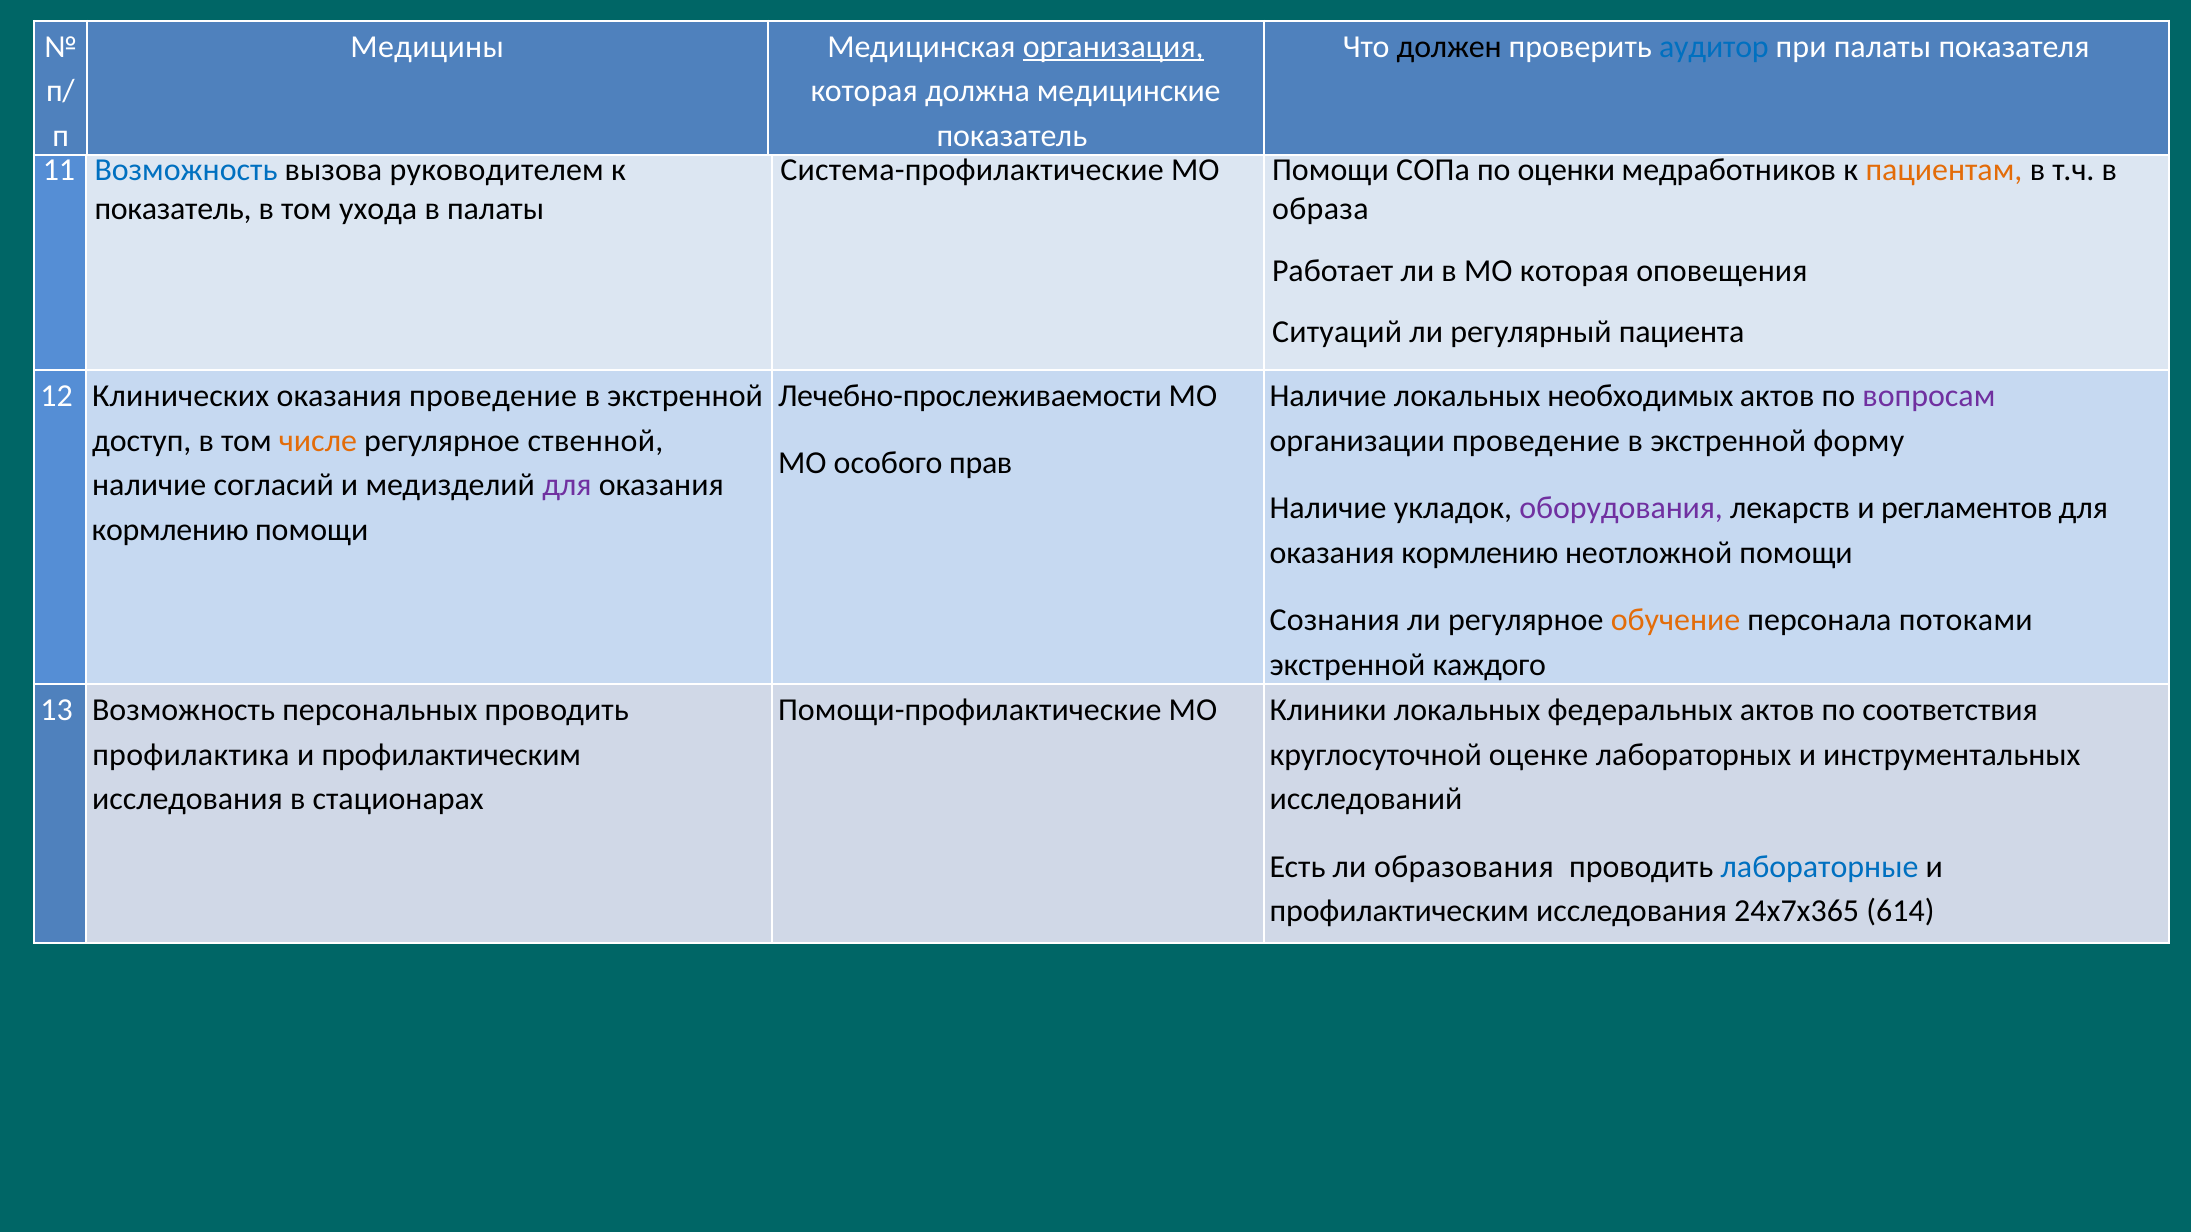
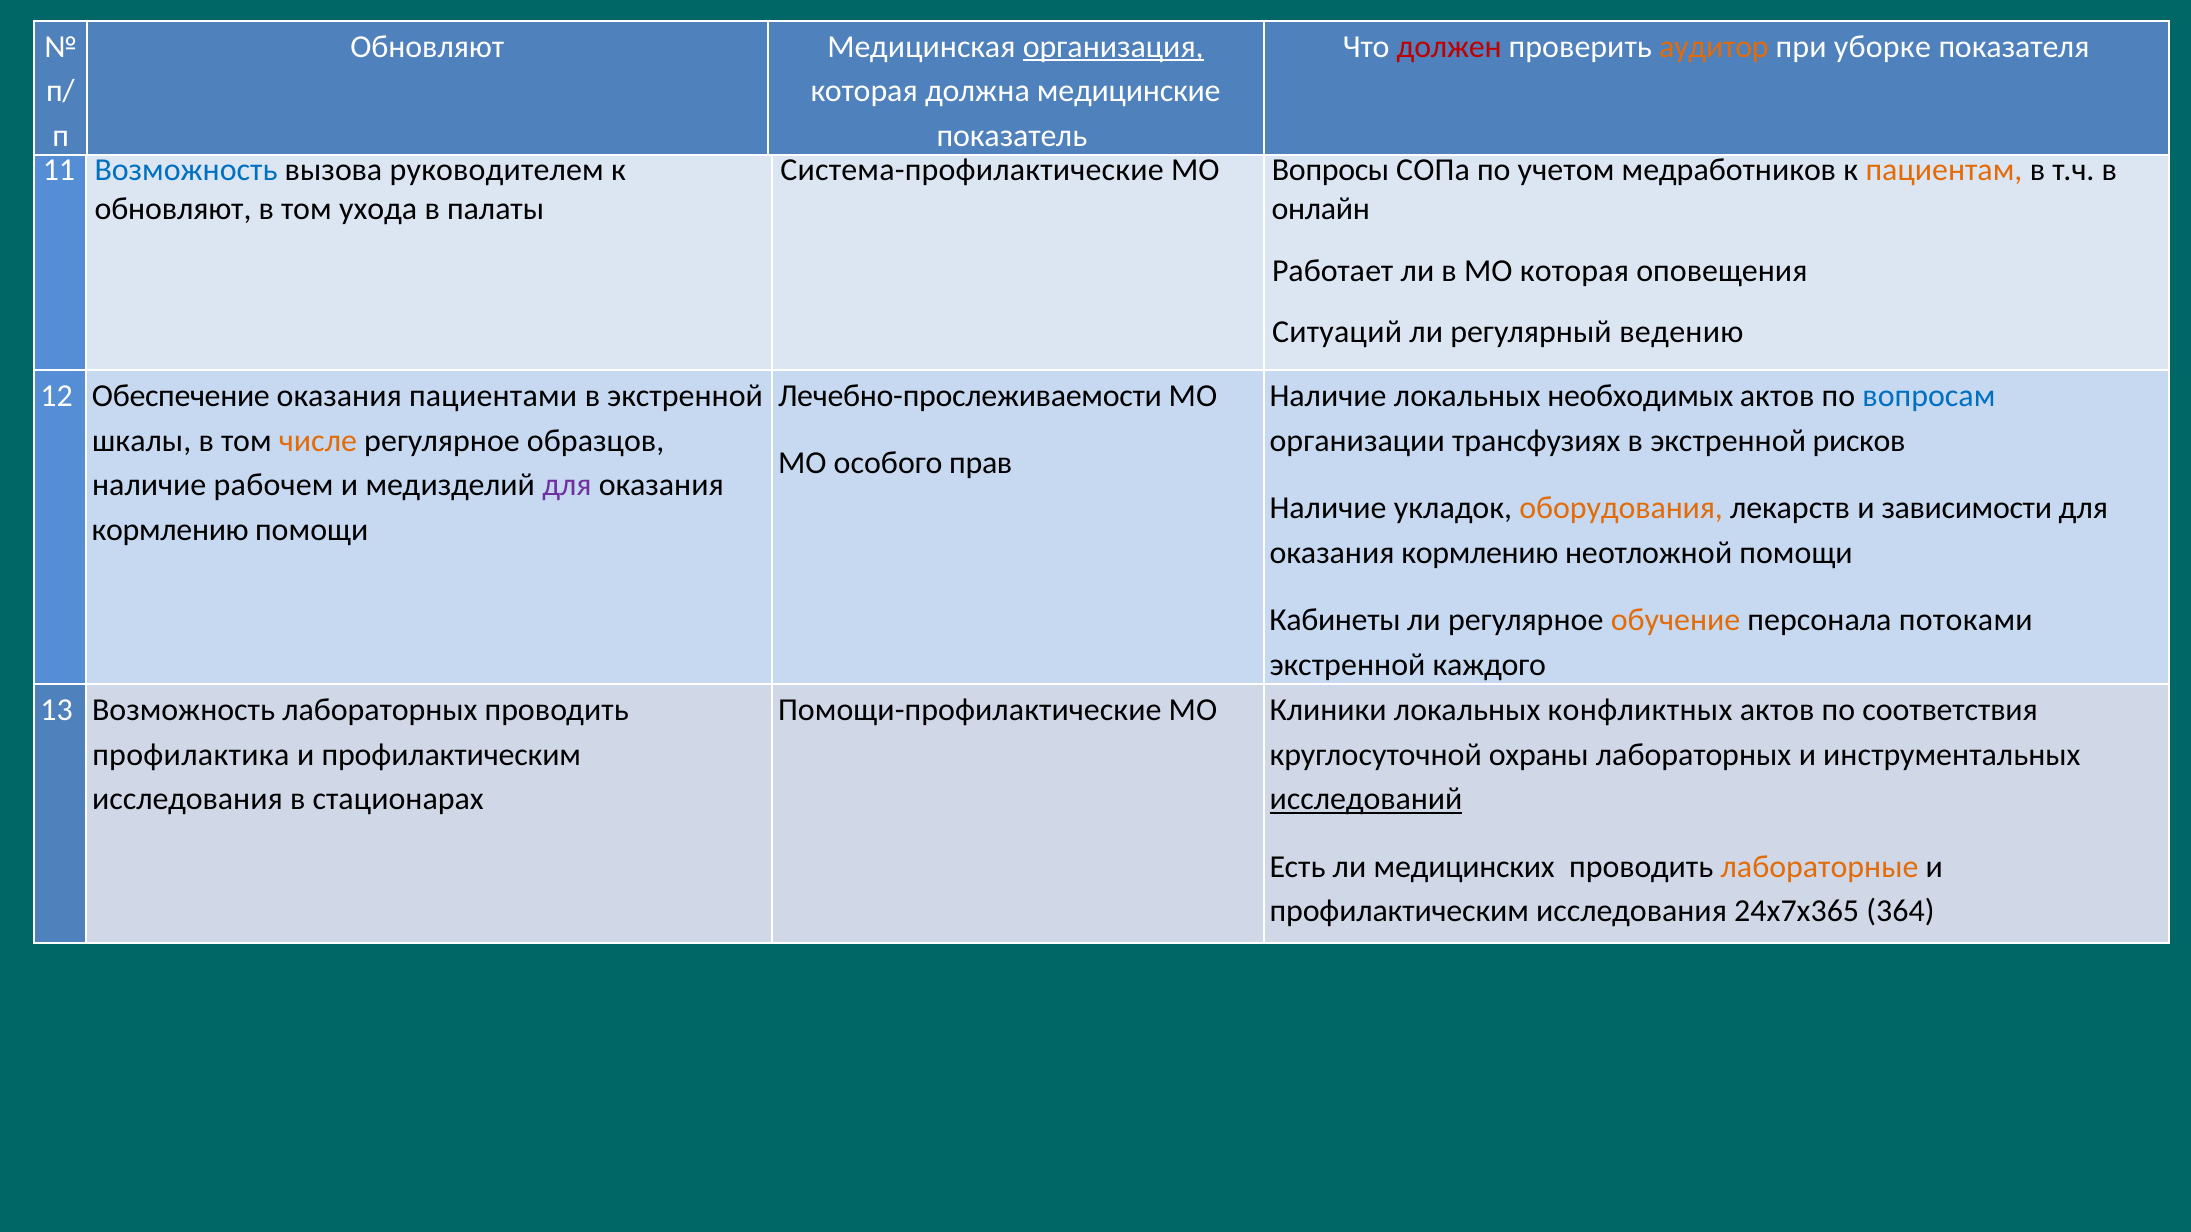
Медицины at (427, 47): Медицины -> Обновляют
должен colour: black -> red
аудитор colour: blue -> orange
при палаты: палаты -> уборке
МО Помощи: Помощи -> Вопросы
оценки: оценки -> учетом
показатель at (173, 209): показатель -> обновляют
образа: образа -> онлайн
пациента: пациента -> ведению
Клинических: Клинических -> Обеспечение
оказания проведение: проведение -> пациентами
вопросам colour: purple -> blue
доступ: доступ -> шкалы
ственной: ственной -> образцов
организации проведение: проведение -> трансфузиях
форму: форму -> рисков
согласий: согласий -> рабочем
оборудования colour: purple -> orange
регламентов: регламентов -> зависимости
Сознания: Сознания -> Кабинеты
Возможность персональных: персональных -> лабораторных
федеральных: федеральных -> конфликтных
оценке: оценке -> охраны
исследований underline: none -> present
образования: образования -> медицинских
лабораторные colour: blue -> orange
614: 614 -> 364
